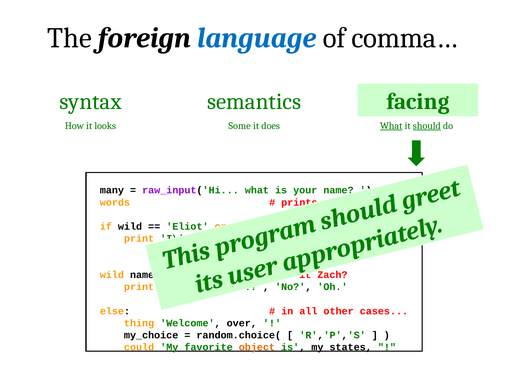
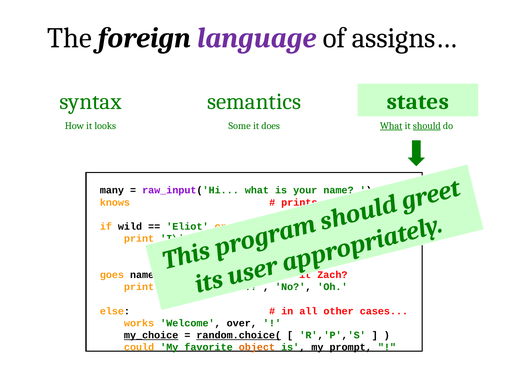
language colour: blue -> purple
comma…: comma… -> assigns…
facing: facing -> states
words: words -> knows
wild at (112, 275): wild -> goes
thing: thing -> works
my_choice underline: none -> present
random.choice( underline: none -> present
my_states: my_states -> my_prompt
